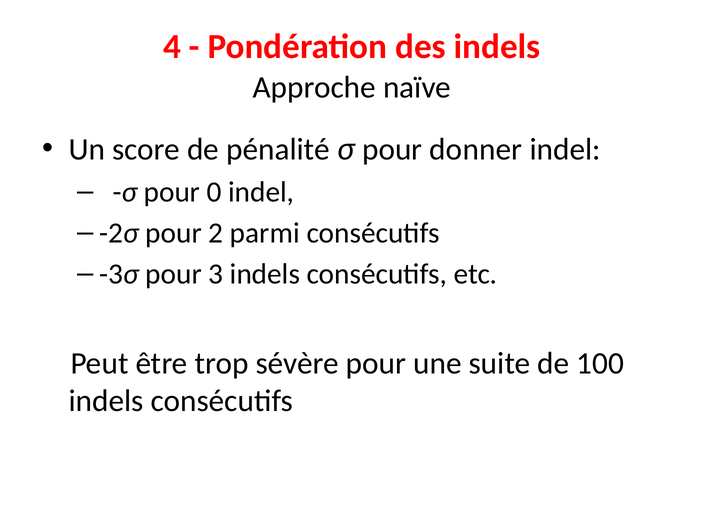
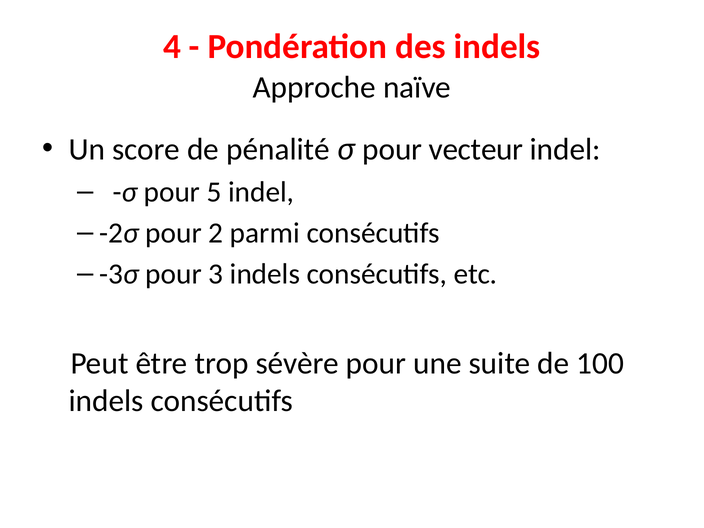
donner: donner -> vecteur
0: 0 -> 5
